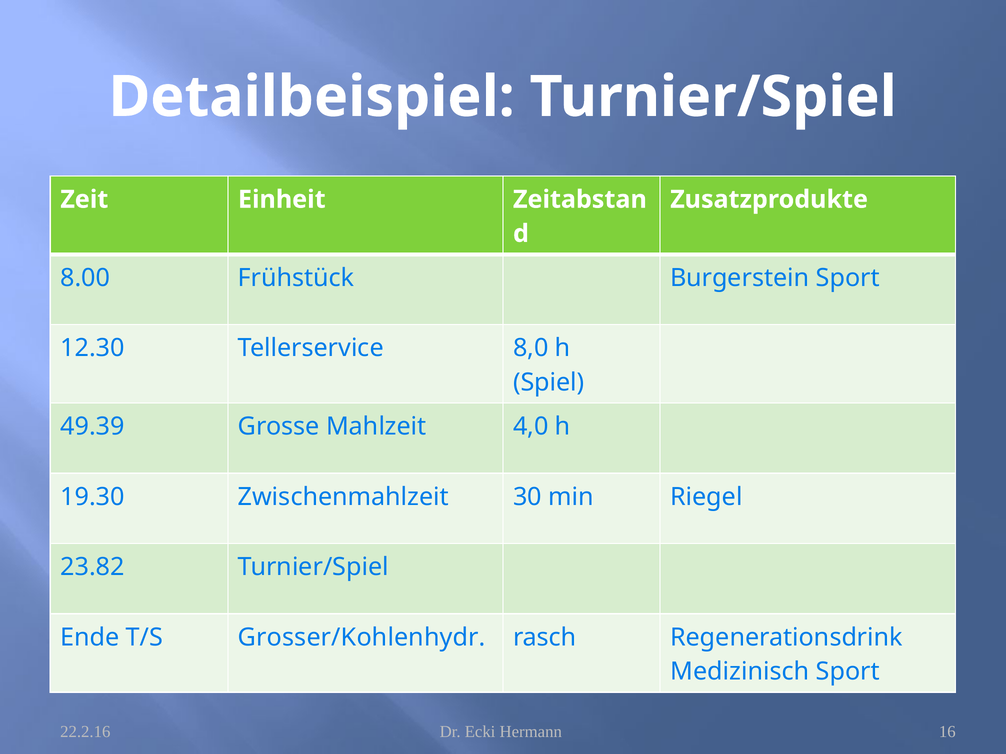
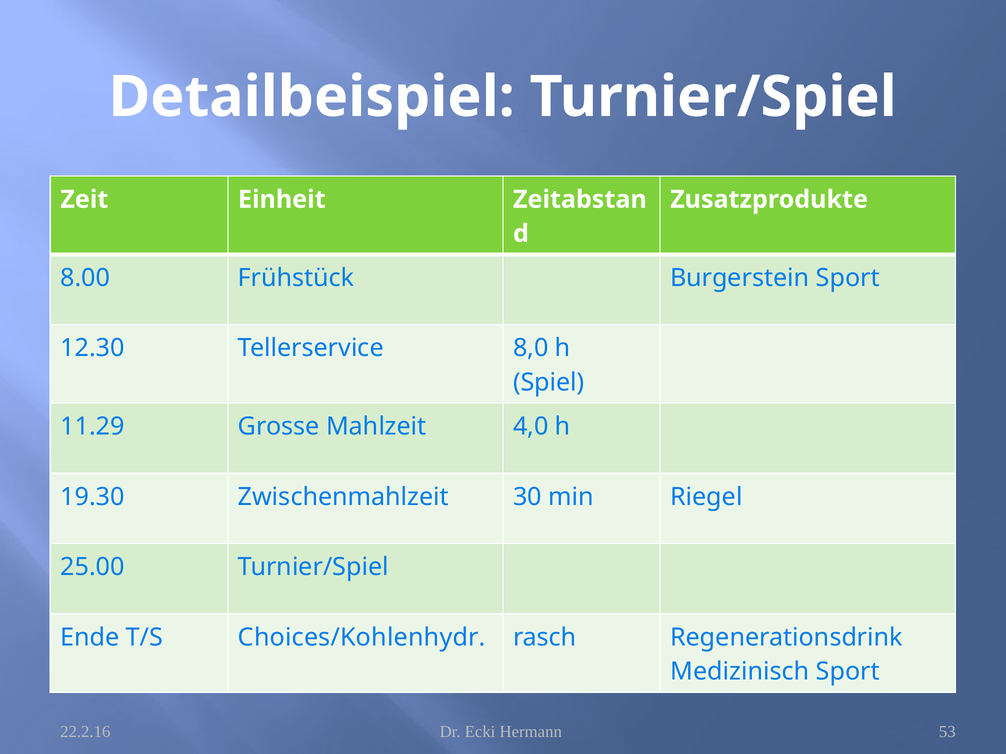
49.39: 49.39 -> 11.29
23.82: 23.82 -> 25.00
Grosser/Kohlenhydr: Grosser/Kohlenhydr -> Choices/Kohlenhydr
16: 16 -> 53
